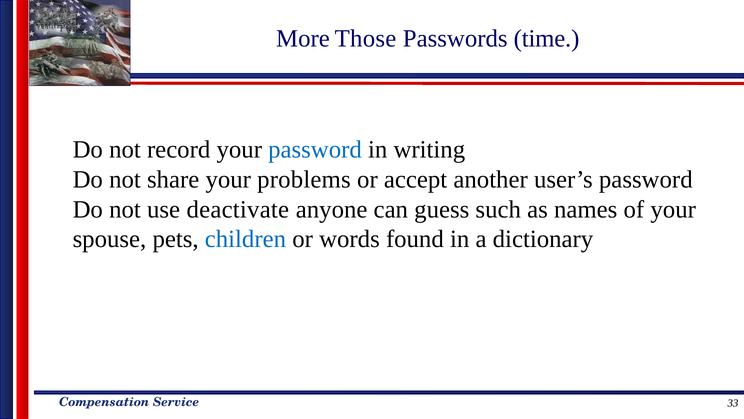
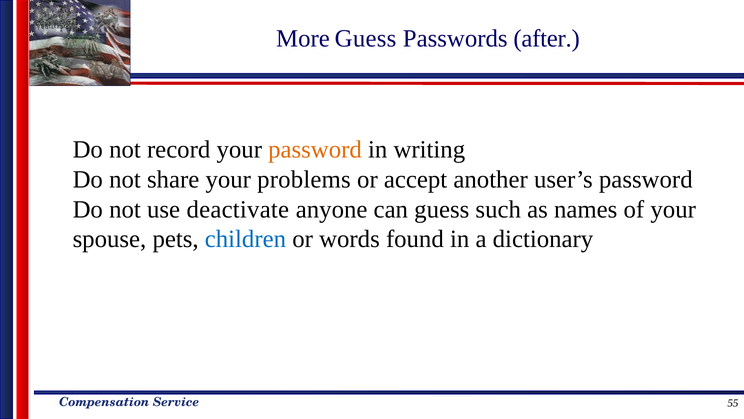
More Those: Those -> Guess
time: time -> after
password at (315, 150) colour: blue -> orange
33: 33 -> 55
